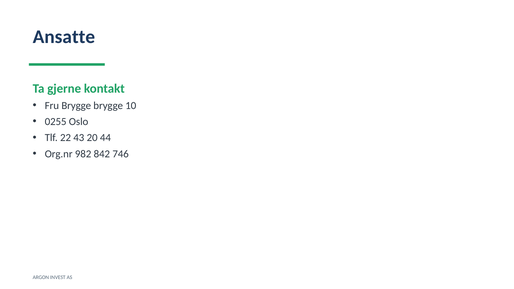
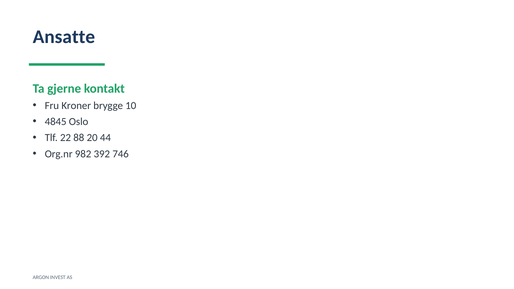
Fru Brygge: Brygge -> Kroner
0255: 0255 -> 4845
43: 43 -> 88
842: 842 -> 392
